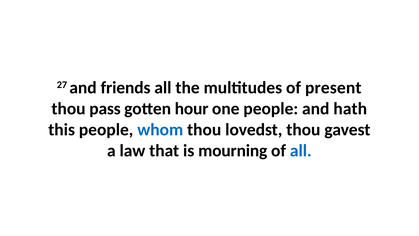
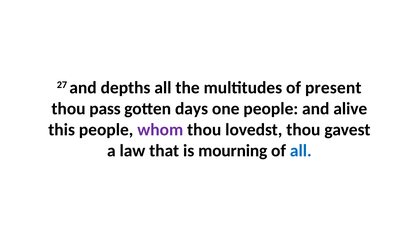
friends: friends -> depths
hour: hour -> days
hath: hath -> alive
whom colour: blue -> purple
